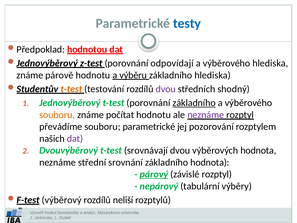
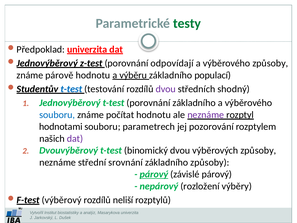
testy colour: blue -> green
hodnotou at (87, 49): hodnotou -> univerzita
výběrového hlediska: hlediska -> způsoby
základního hlediska: hlediska -> populací
t-test at (71, 89) colour: orange -> blue
základního at (194, 103) underline: present -> none
souboru at (57, 115) colour: orange -> blue
převádíme: převádíme -> hodnotami
souboru parametrické: parametrické -> parametrech
srovnávají: srovnávají -> binomický
výběrových hodnota: hodnota -> způsoby
základního hodnota: hodnota -> způsoby
závislé rozptyl: rozptyl -> párový
tabulární: tabulární -> rozložení
